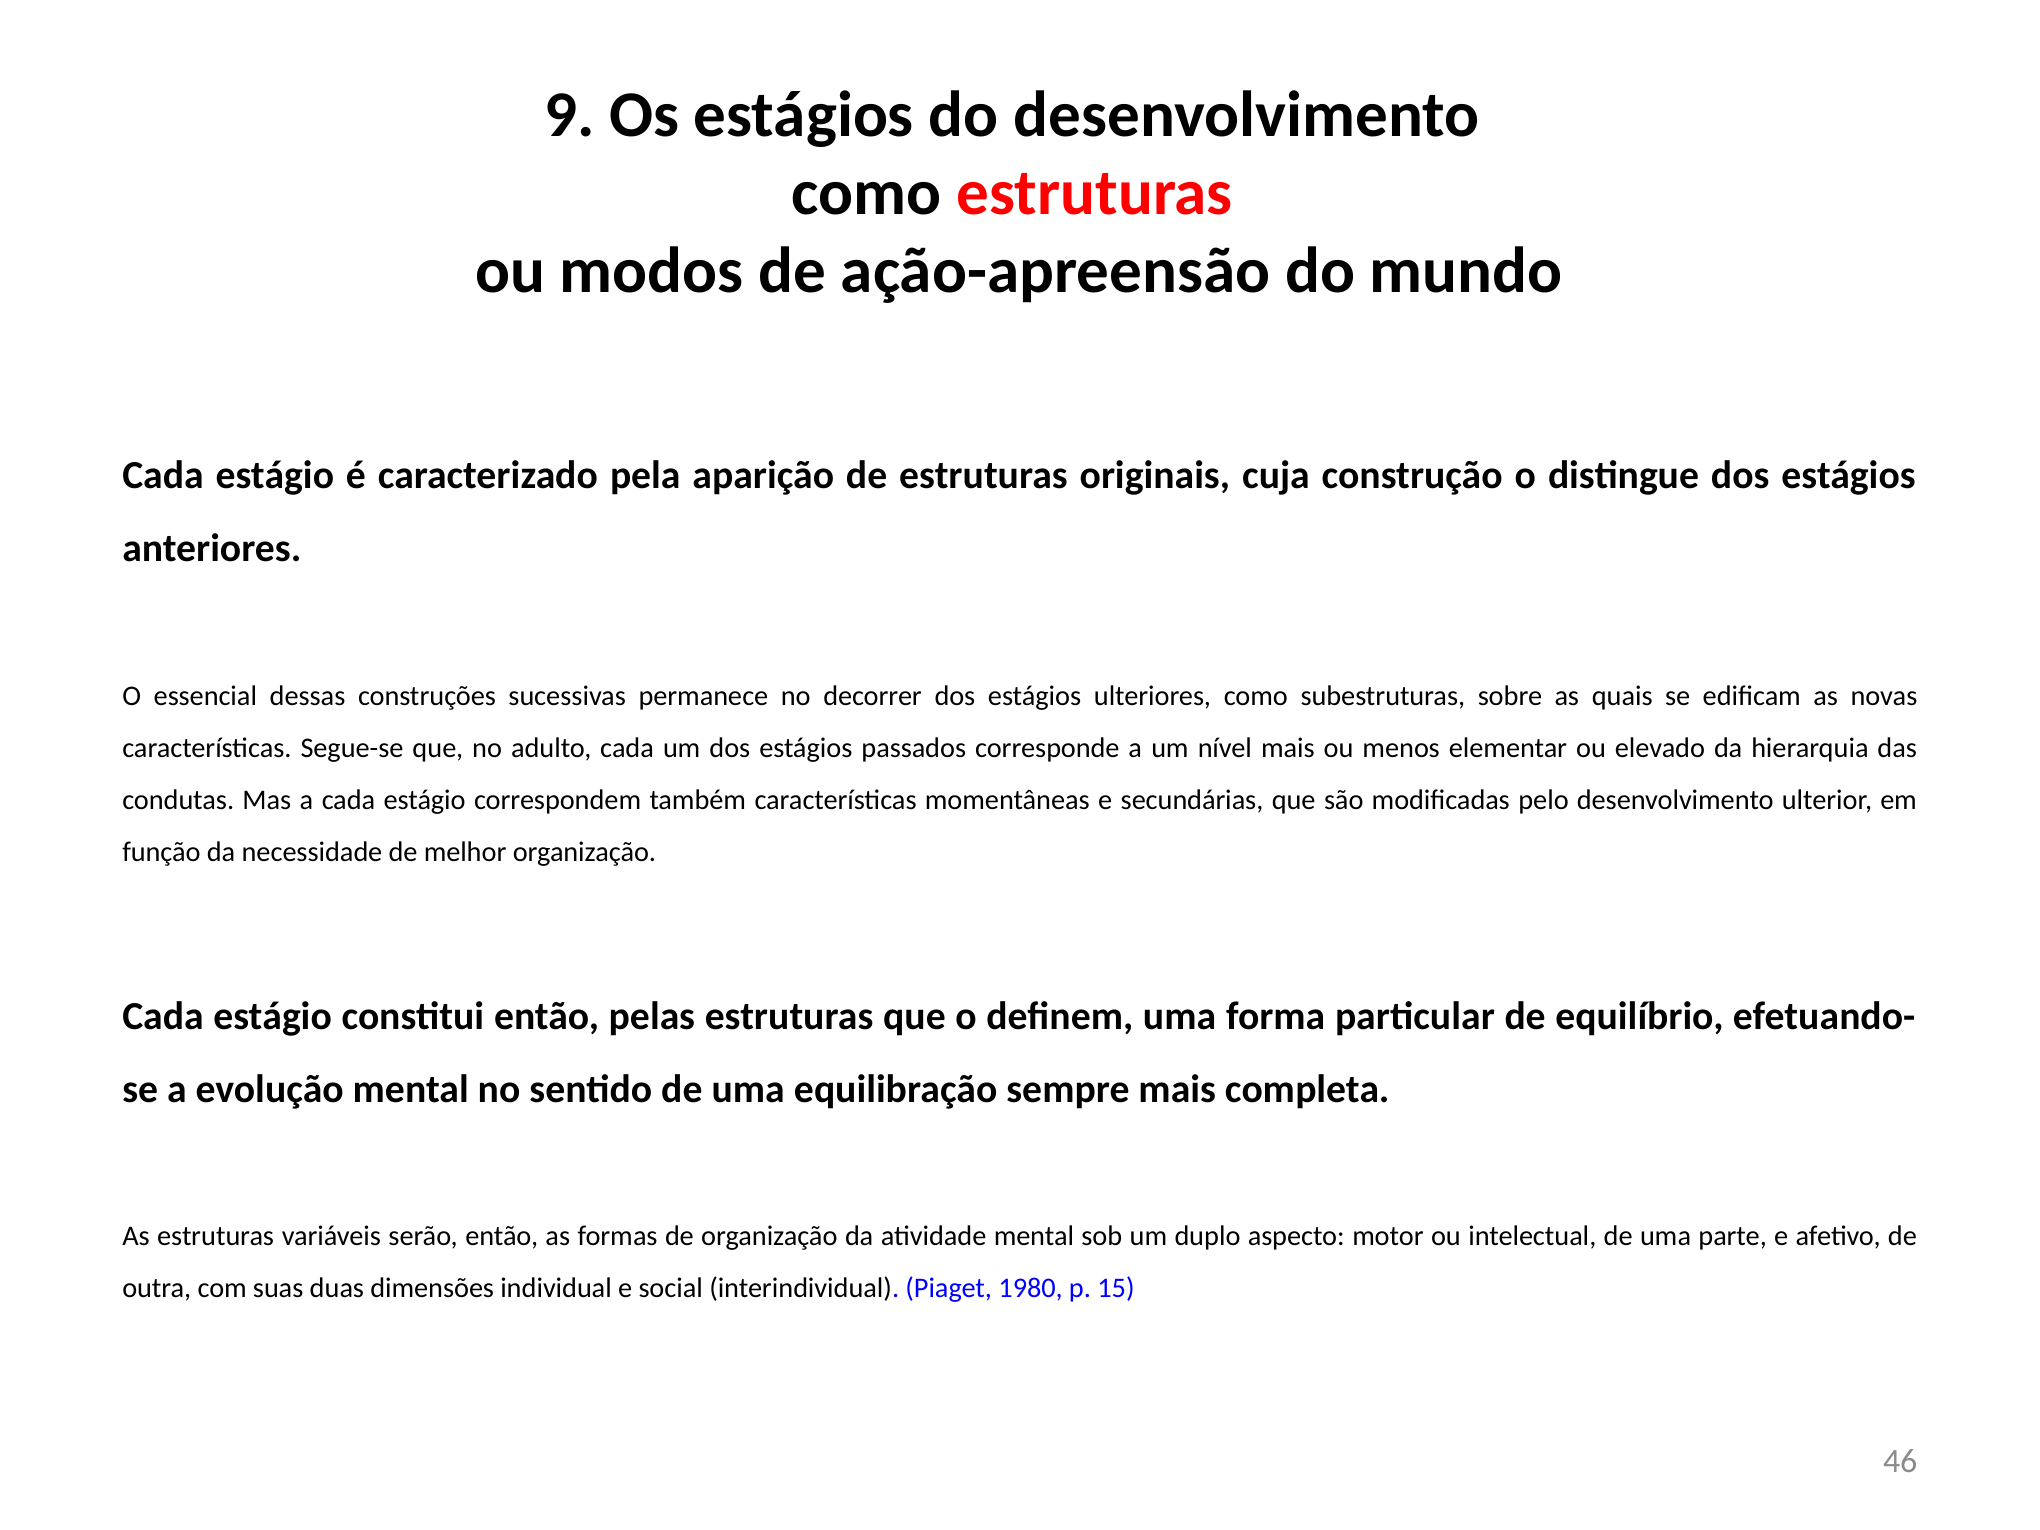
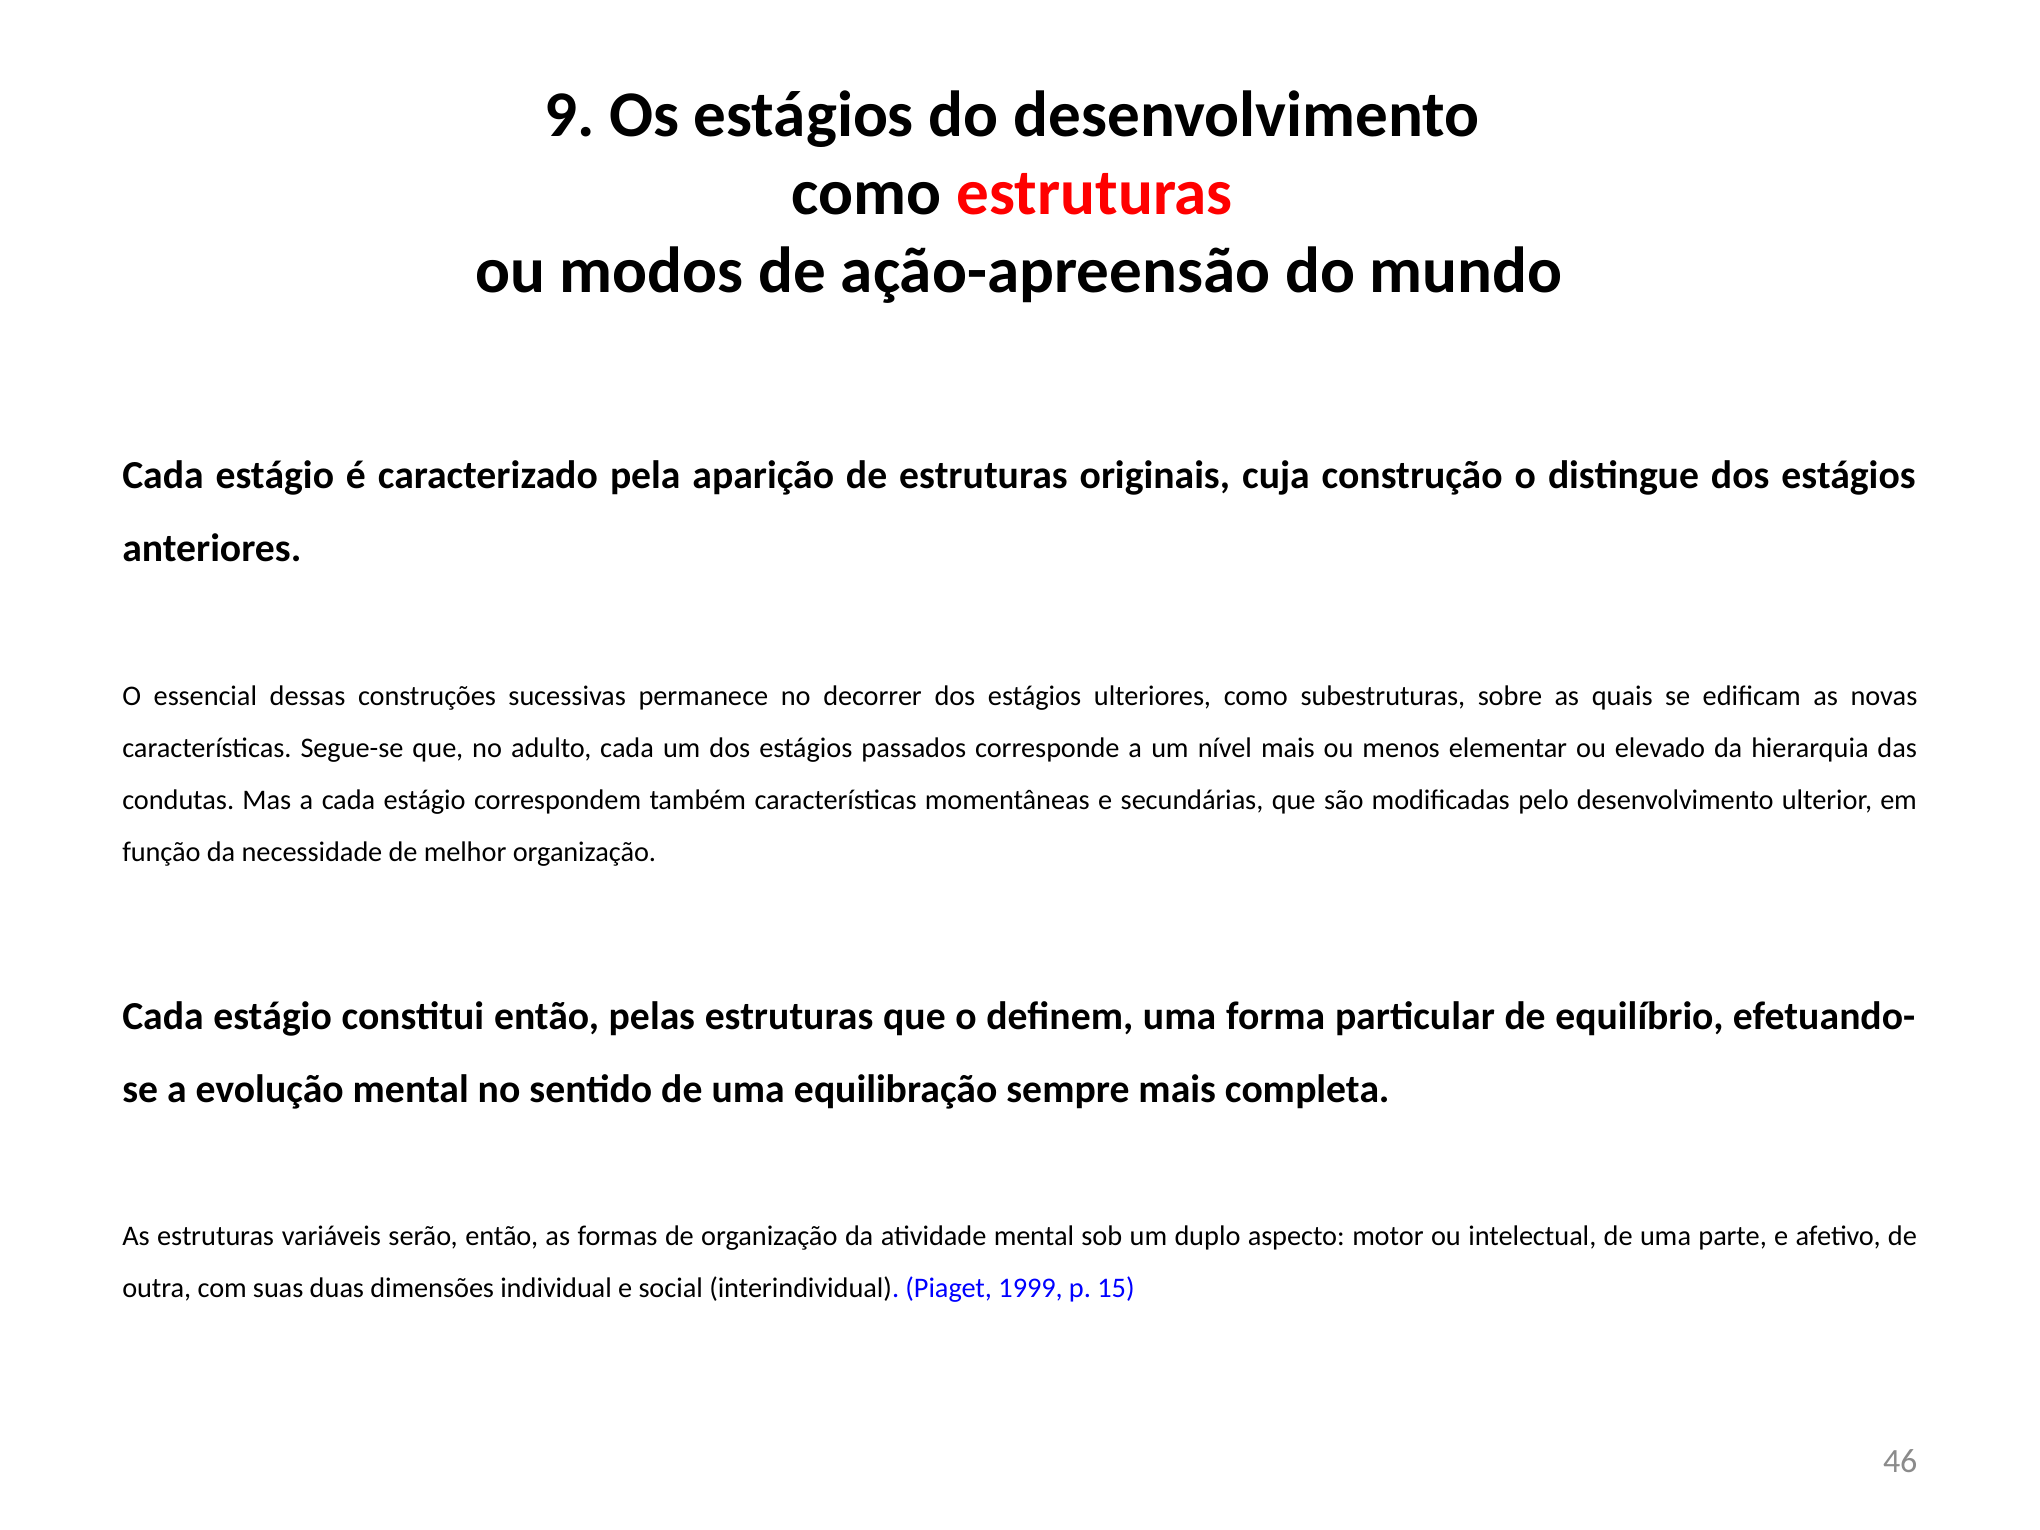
1980: 1980 -> 1999
